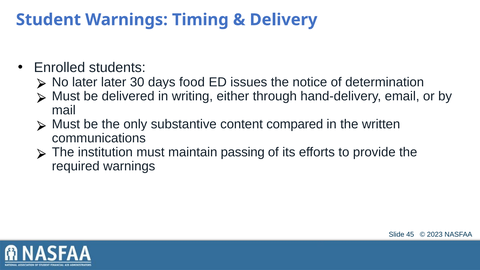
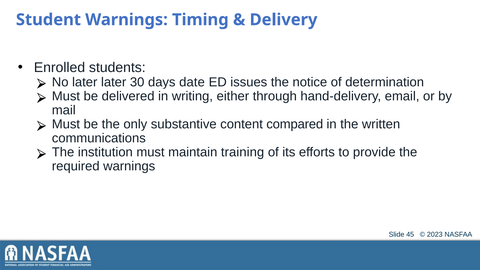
food: food -> date
passing: passing -> training
